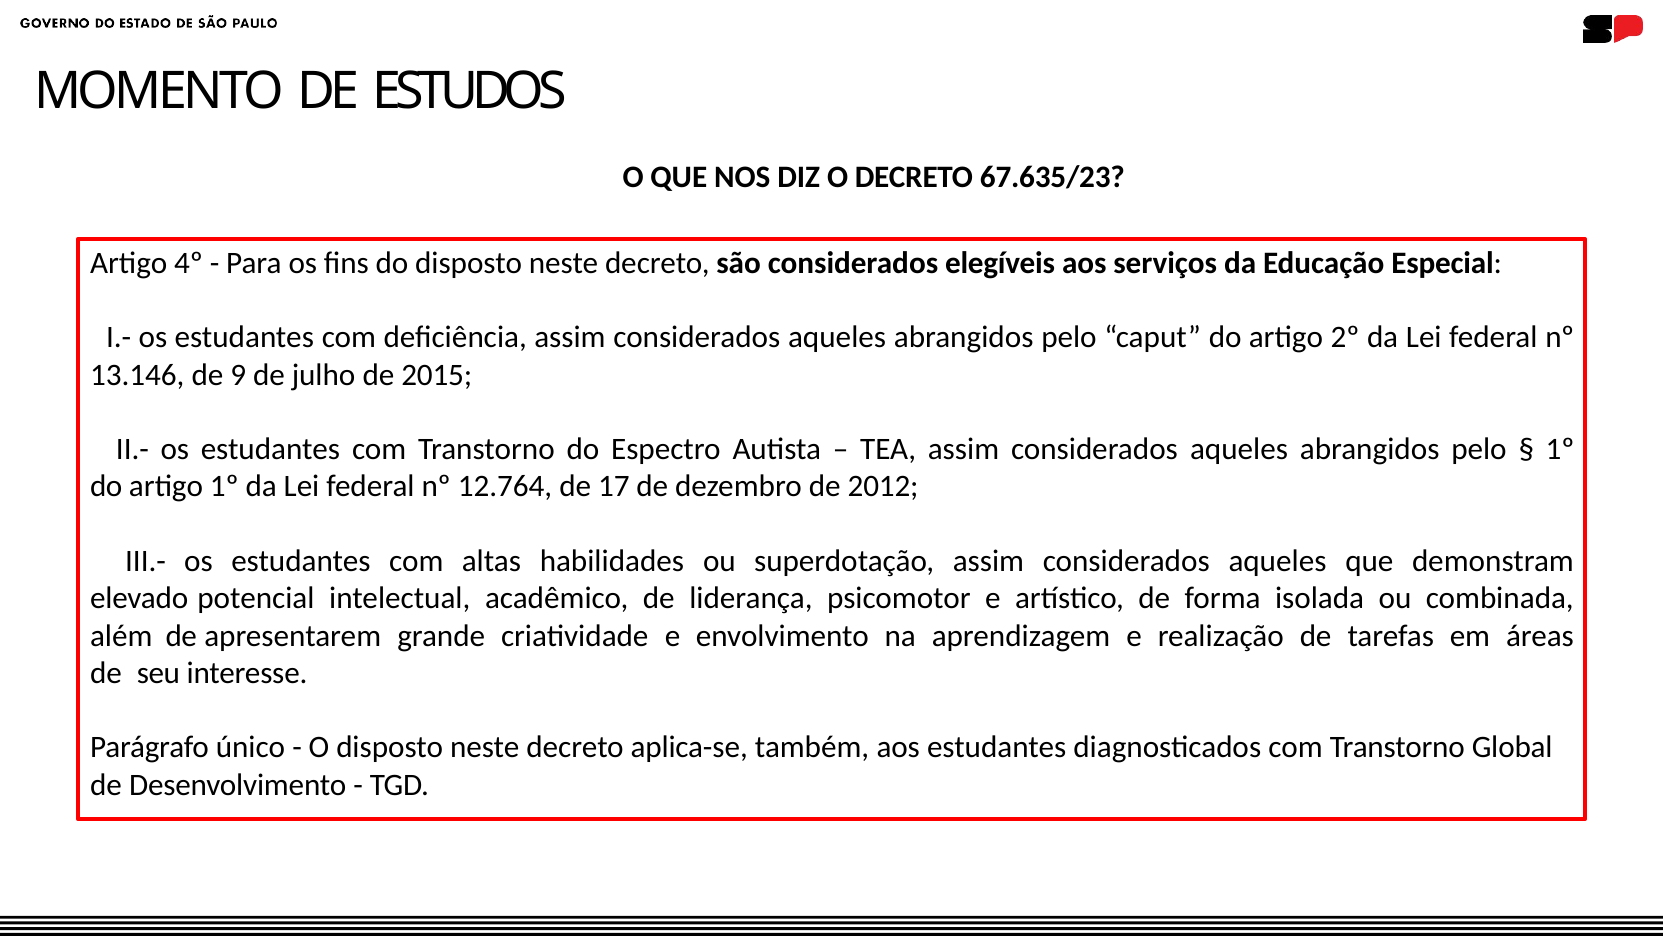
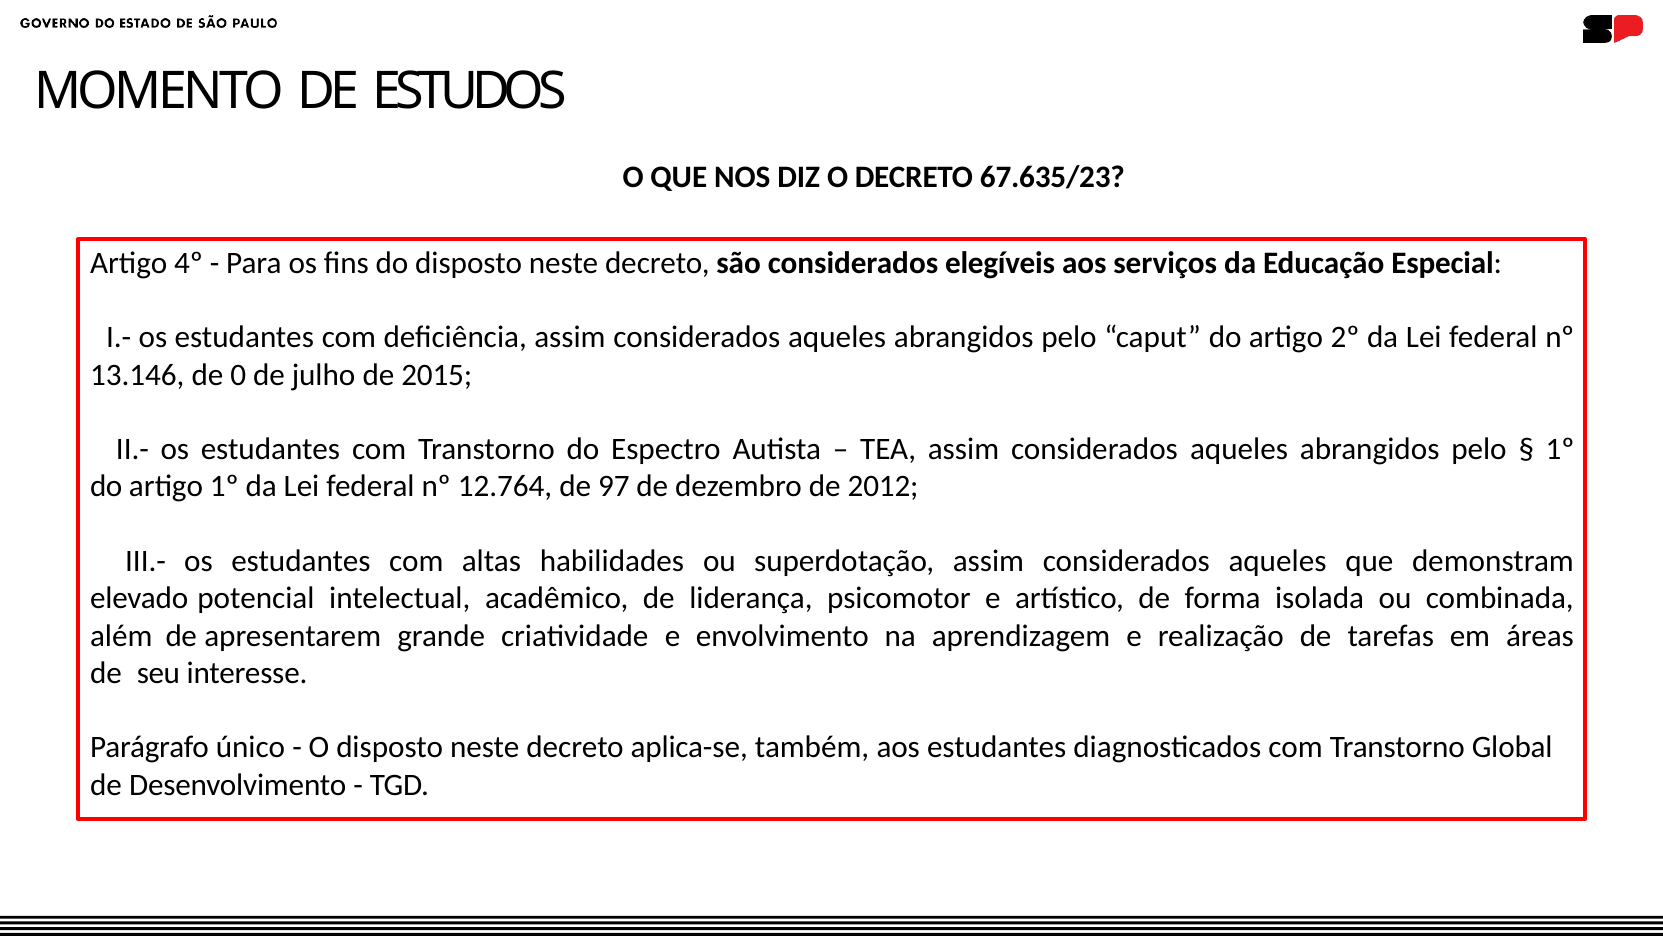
9: 9 -> 0
17: 17 -> 97
